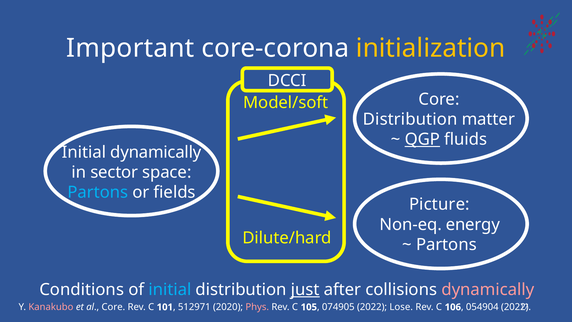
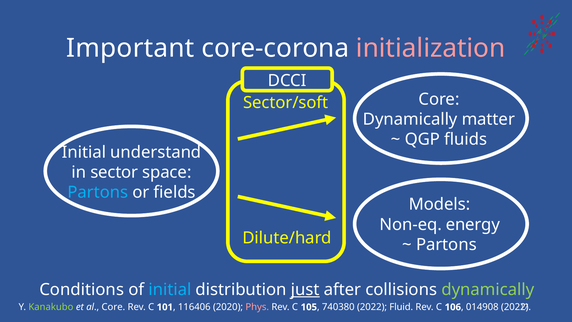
initialization colour: yellow -> pink
Model/soft: Model/soft -> Sector/soft
Distribution at (410, 119): Distribution -> Dynamically
QGP underline: present -> none
Initial dynamically: dynamically -> understand
Picture: Picture -> Models
dynamically at (488, 290) colour: pink -> light green
Kanakubo colour: pink -> light green
512971: 512971 -> 116406
074905: 074905 -> 740380
Lose: Lose -> Fluid
054904: 054904 -> 014908
